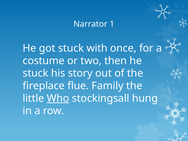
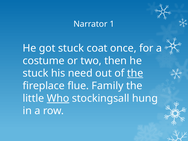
with: with -> coat
story: story -> need
the at (135, 73) underline: none -> present
